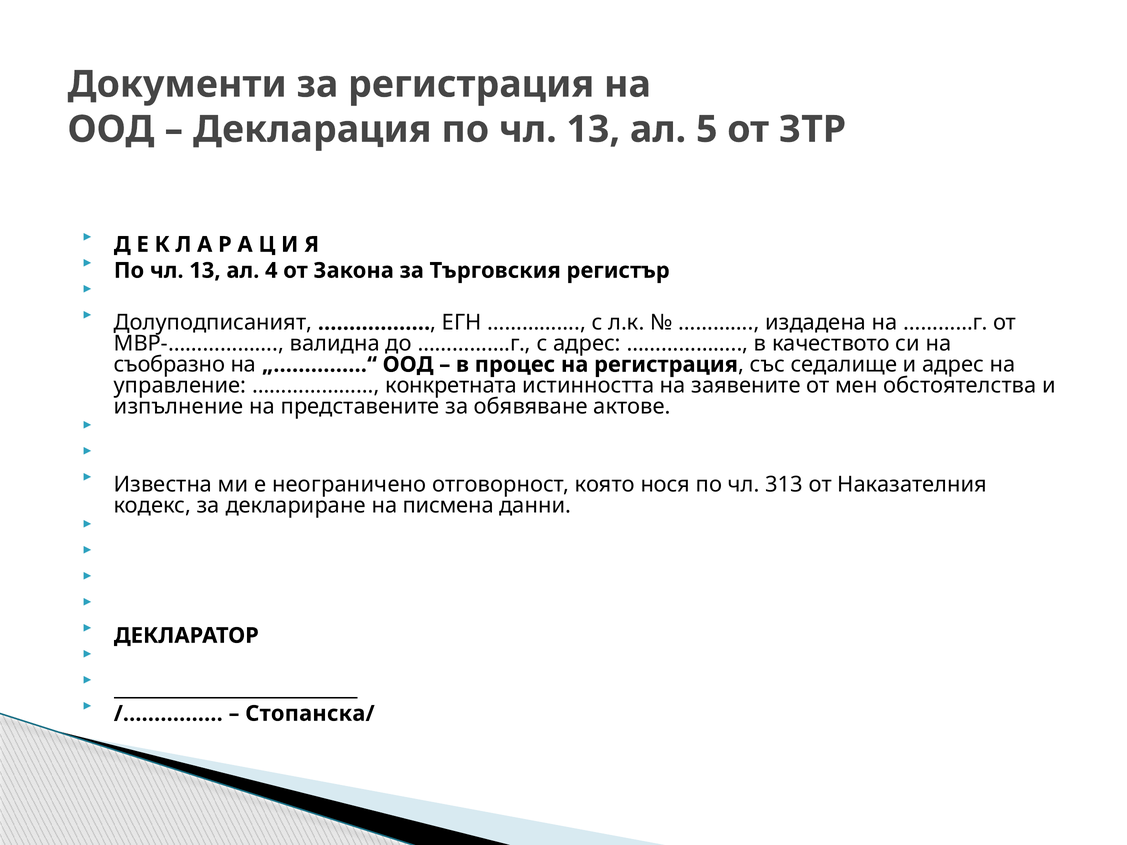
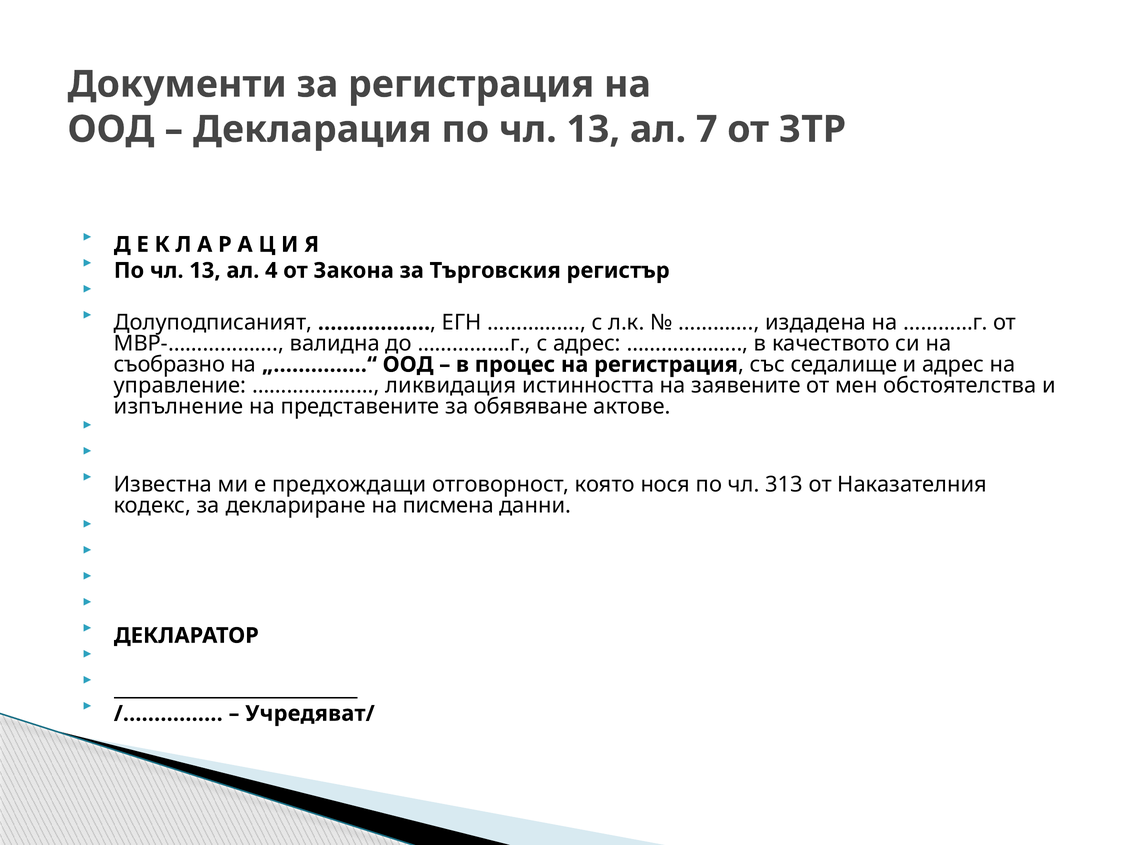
5: 5 -> 7
конкретната: конкретната -> ликвидация
неограничено: неограничено -> предхождащи
Стопанска/: Стопанска/ -> Учредяват/
